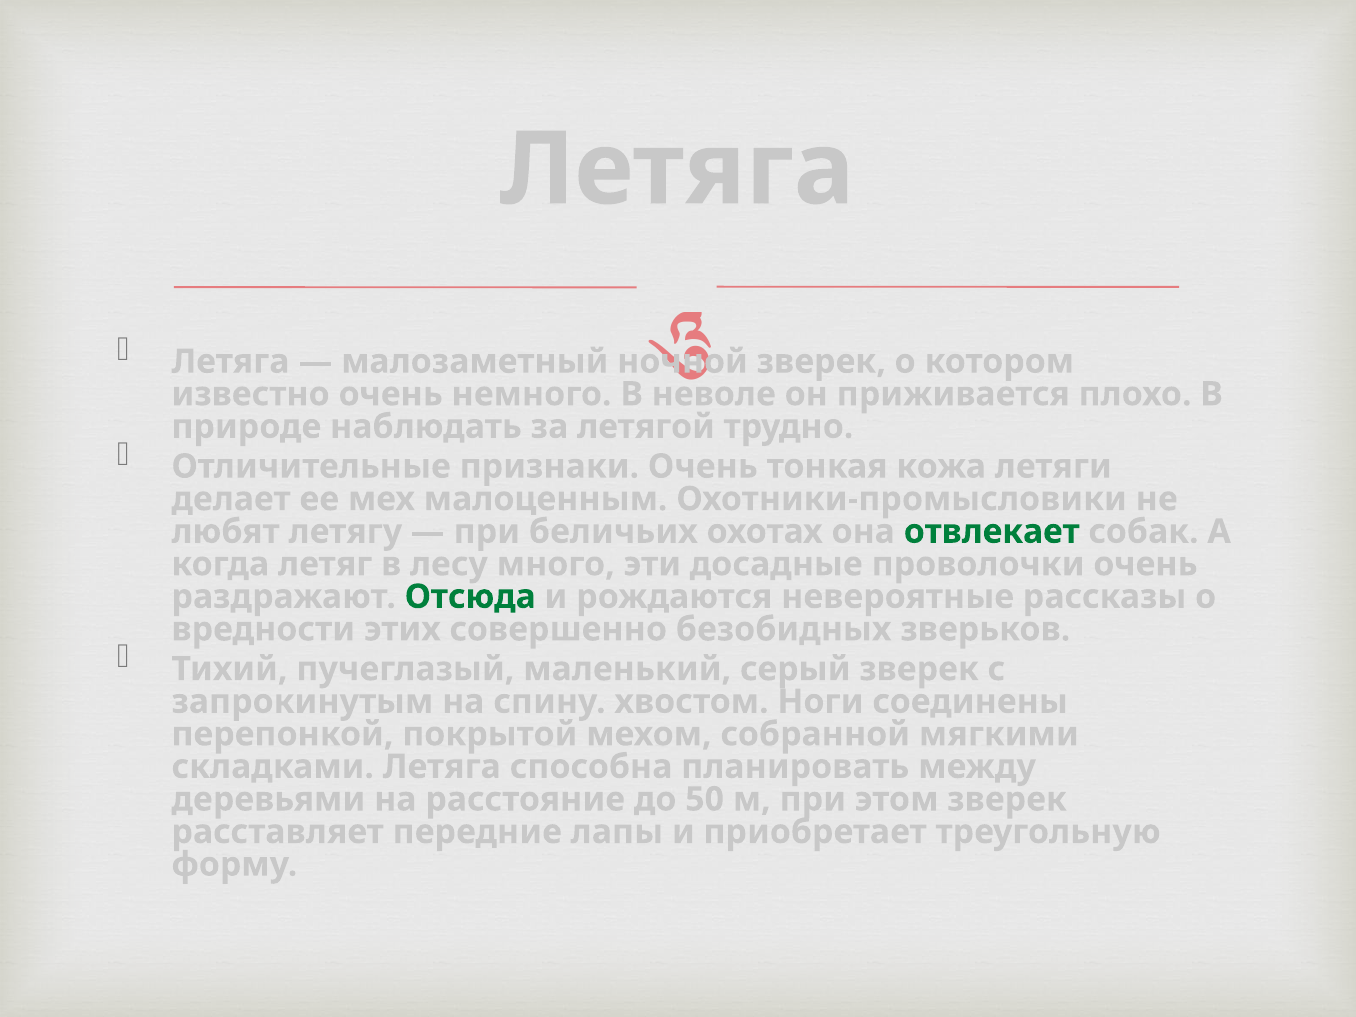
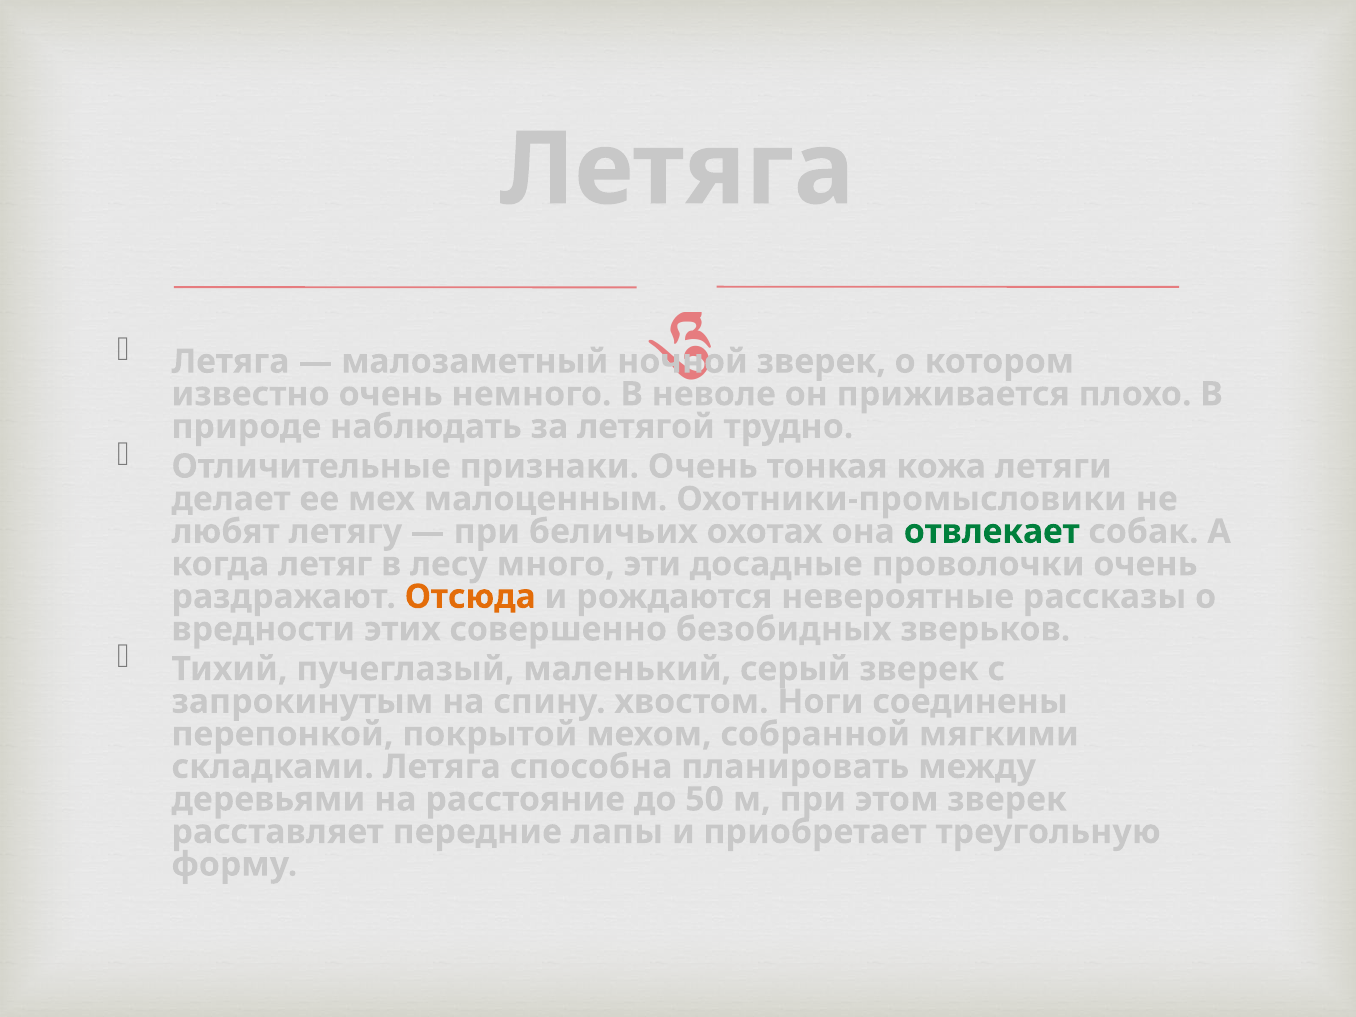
Отсюда colour: green -> orange
